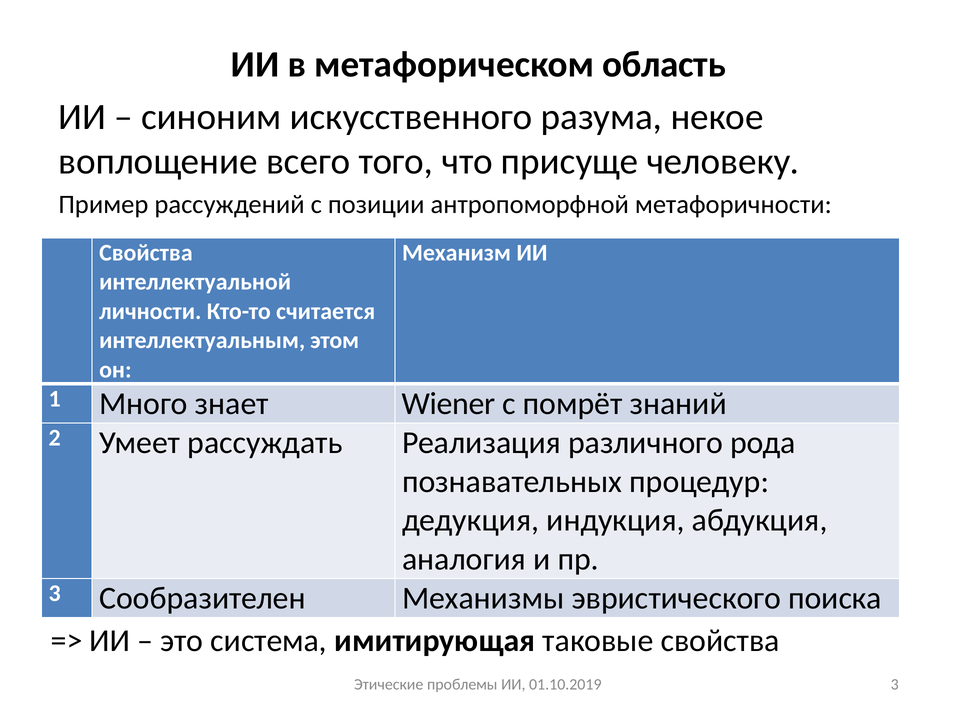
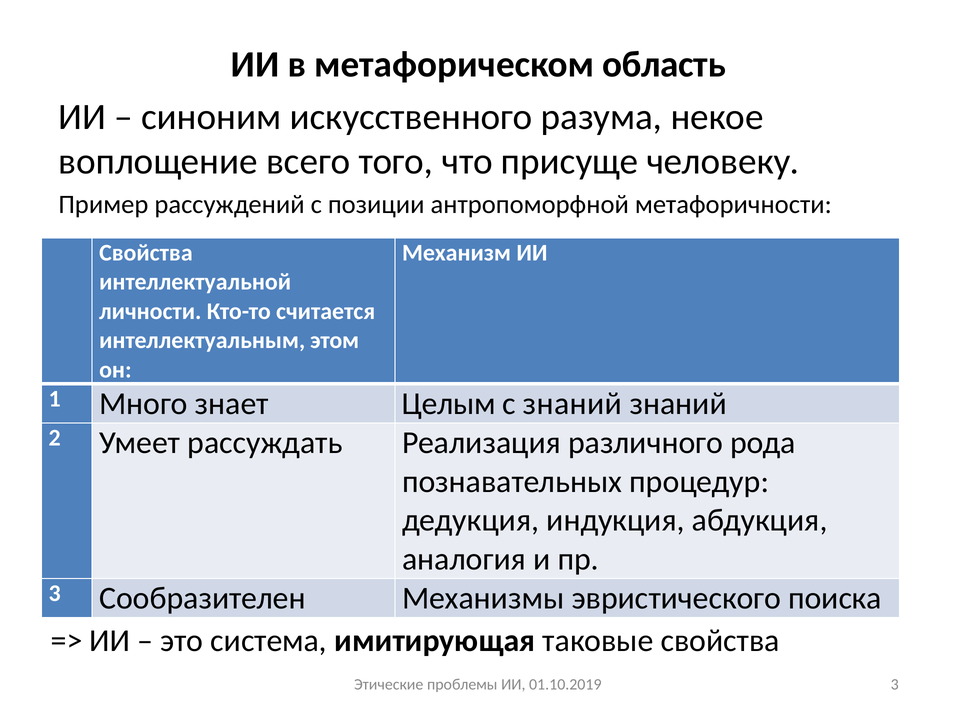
Wiener: Wiener -> Целым
с помрёт: помрёт -> знаний
